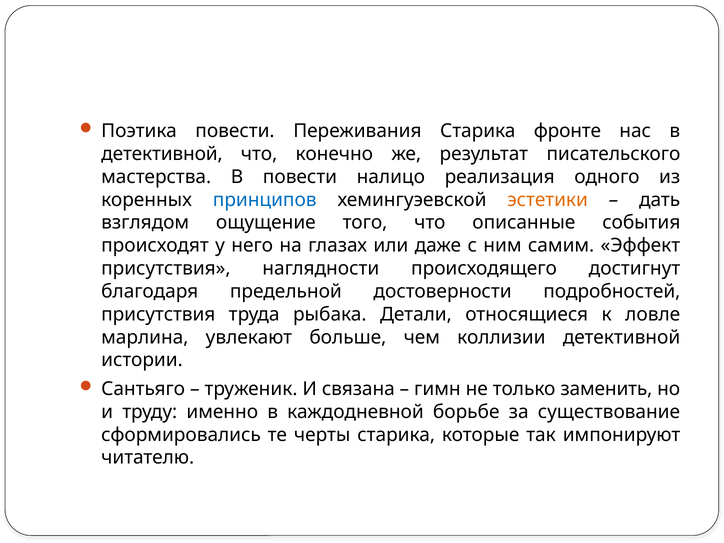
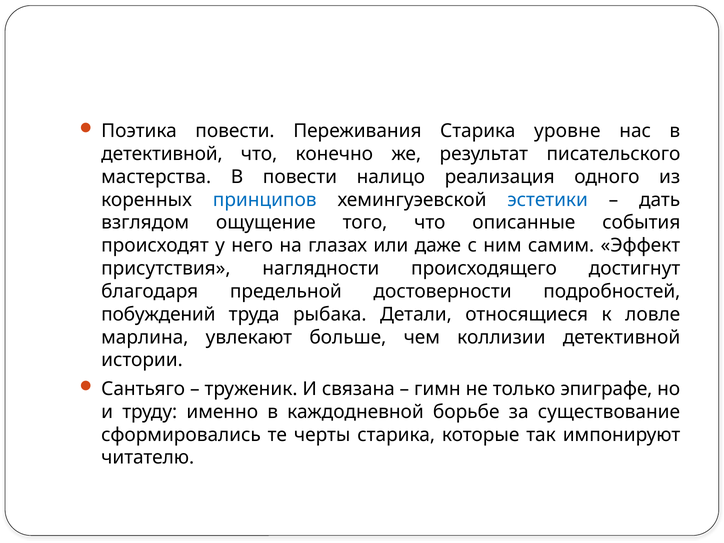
фронте: фронте -> уровне
эстетики colour: orange -> blue
присутствия at (158, 314): присутствия -> побуждений
заменить: заменить -> эпиграфе
